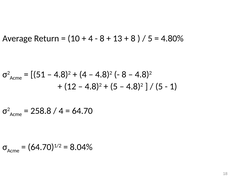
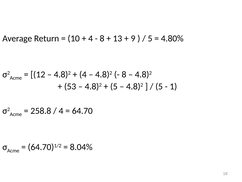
8 at (133, 38): 8 -> 9
51: 51 -> 12
12: 12 -> 53
